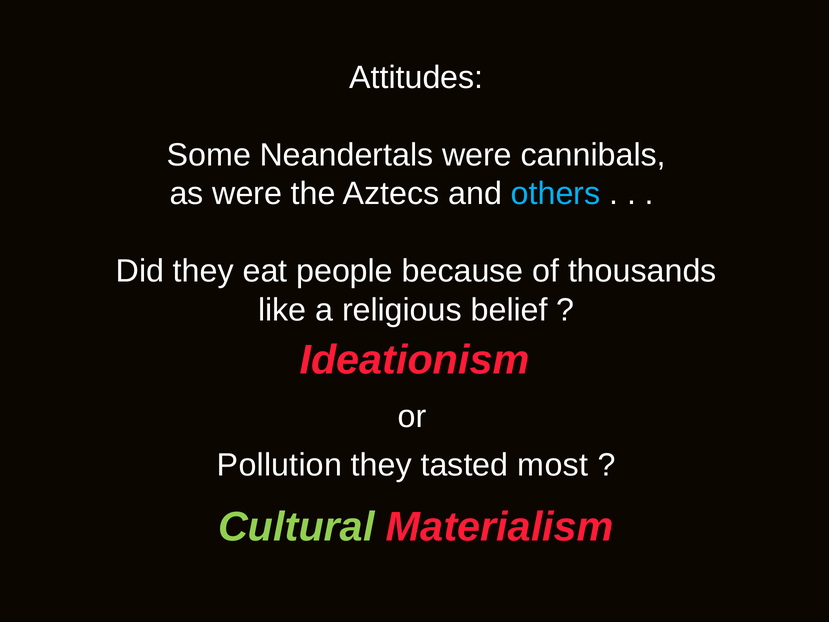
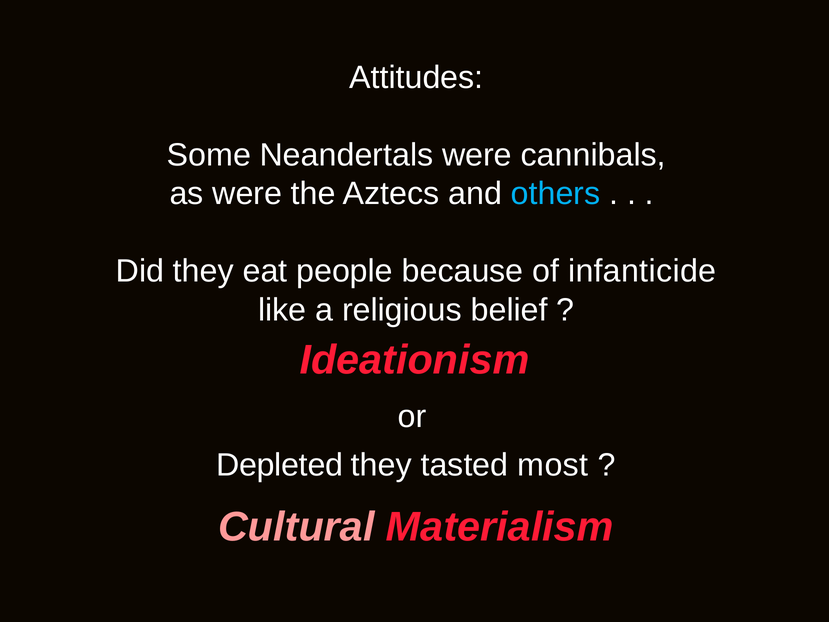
thousands: thousands -> infanticide
Pollution: Pollution -> Depleted
Cultural colour: light green -> pink
